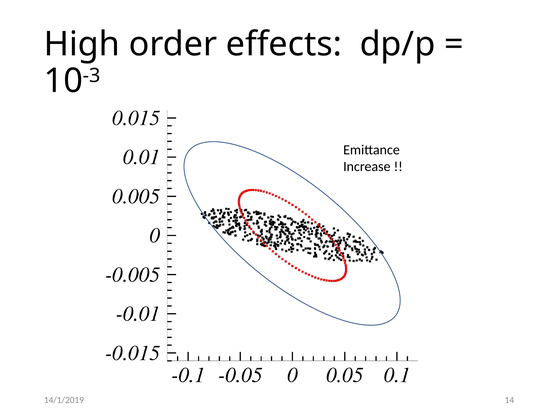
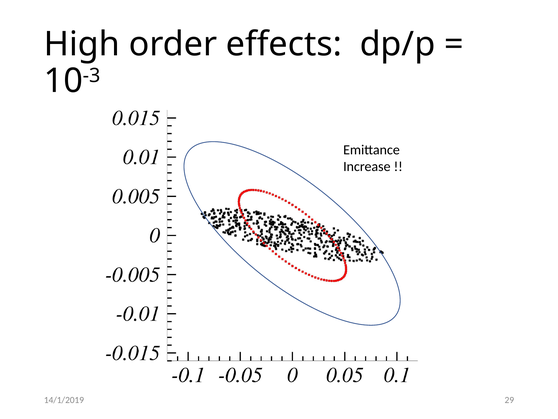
14: 14 -> 29
